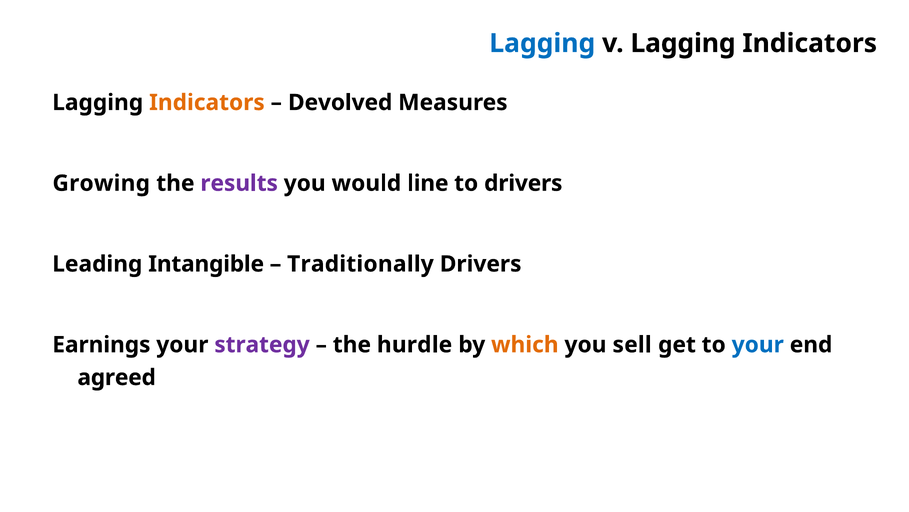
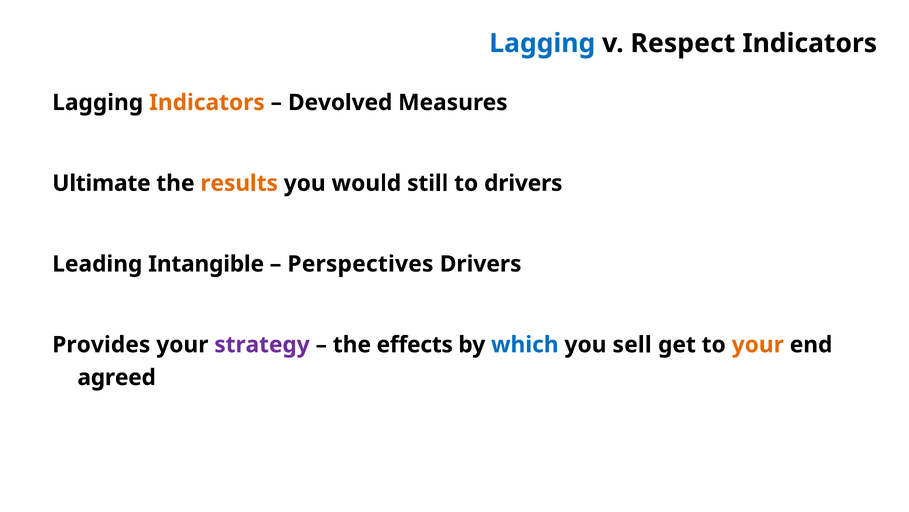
v Lagging: Lagging -> Respect
Growing: Growing -> Ultimate
results colour: purple -> orange
line: line -> still
Traditionally: Traditionally -> Perspectives
Earnings: Earnings -> Provides
hurdle: hurdle -> effects
which colour: orange -> blue
your at (758, 344) colour: blue -> orange
